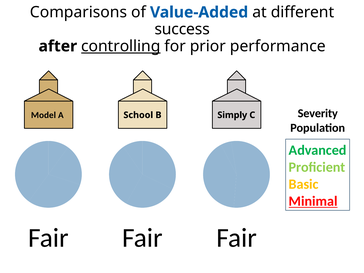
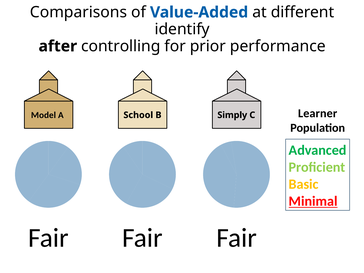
success: success -> identify
controlling underline: present -> none
Severity: Severity -> Learner
